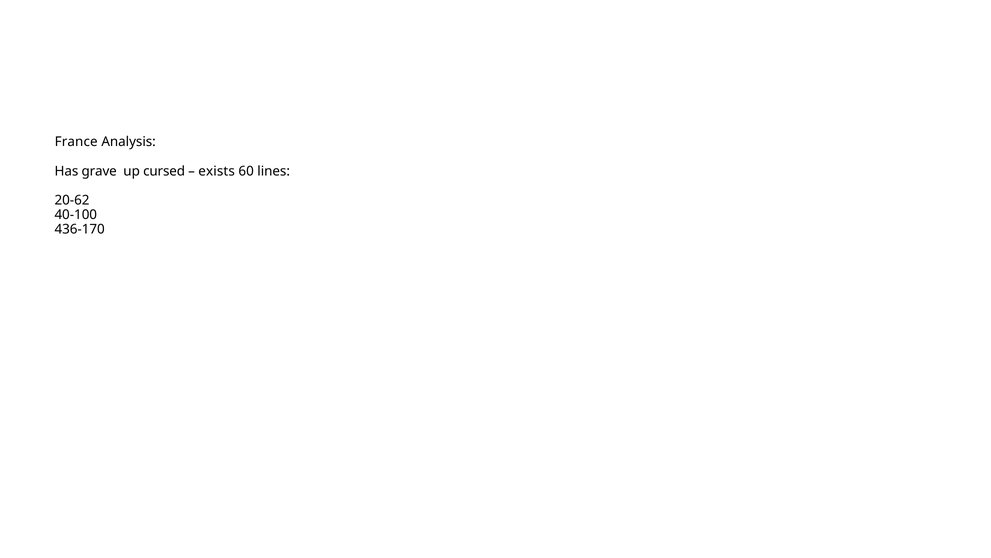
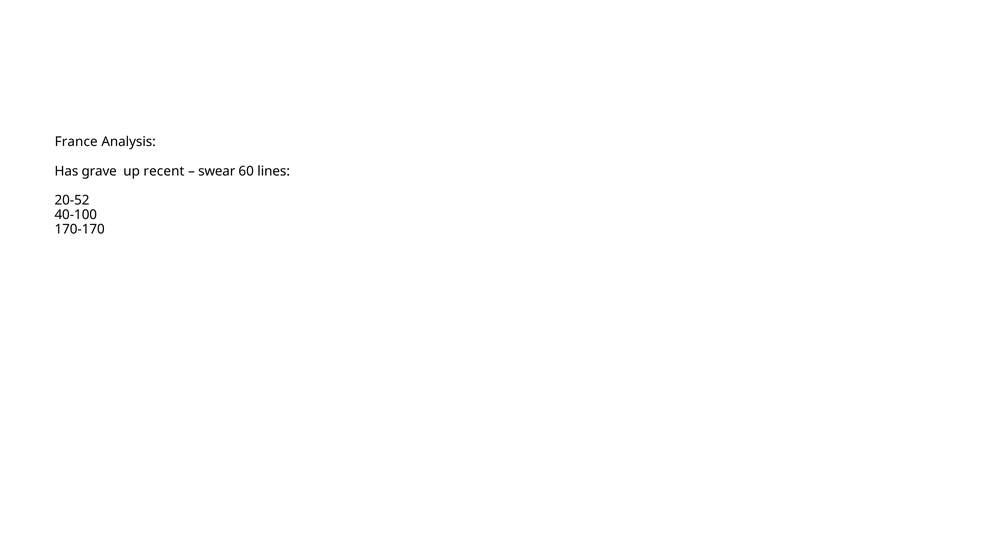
cursed: cursed -> recent
exists: exists -> swear
20-62: 20-62 -> 20-52
436-170: 436-170 -> 170-170
